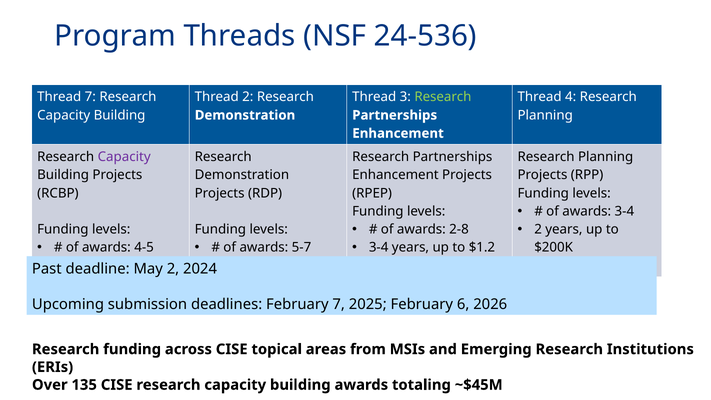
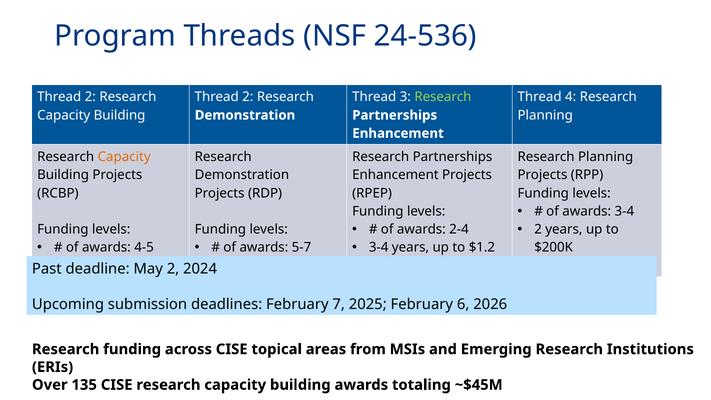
7 at (90, 97): 7 -> 2
Capacity at (124, 157) colour: purple -> orange
2-8: 2-8 -> 2-4
